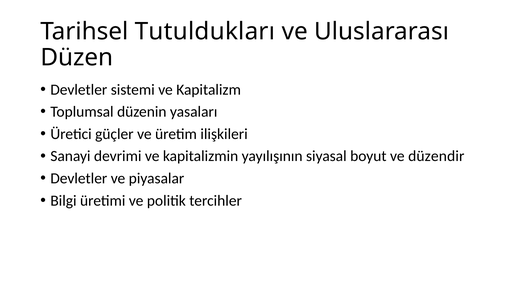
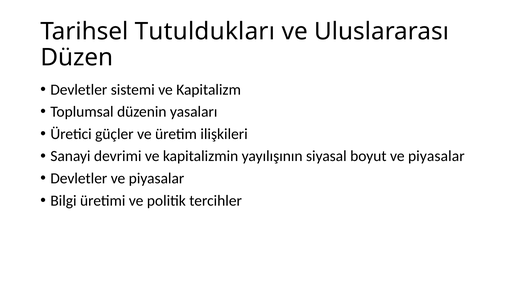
boyut ve düzendir: düzendir -> piyasalar
